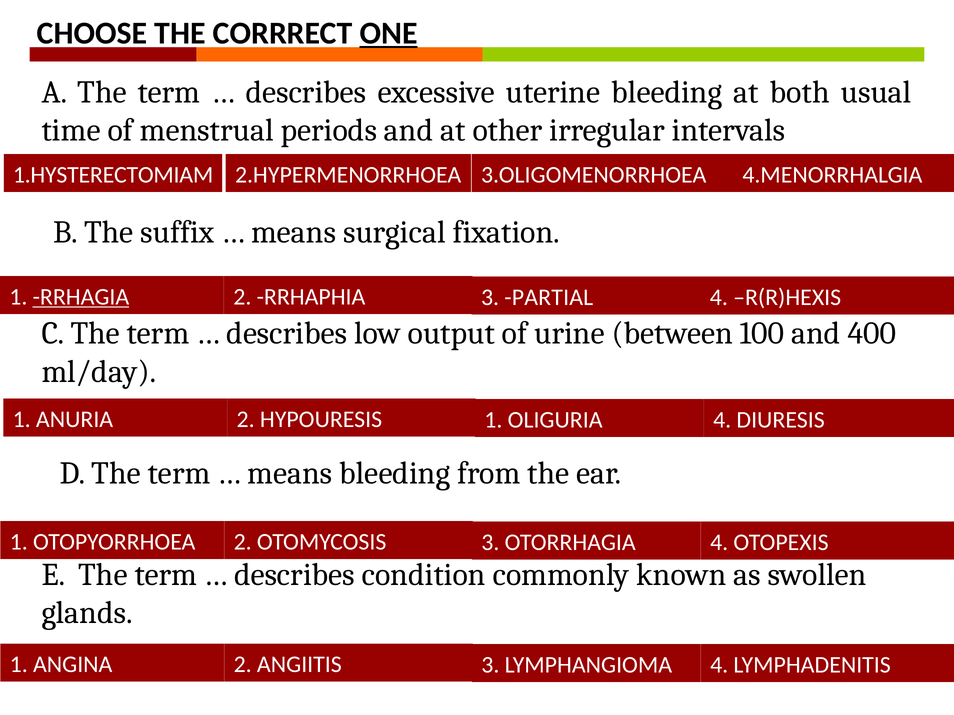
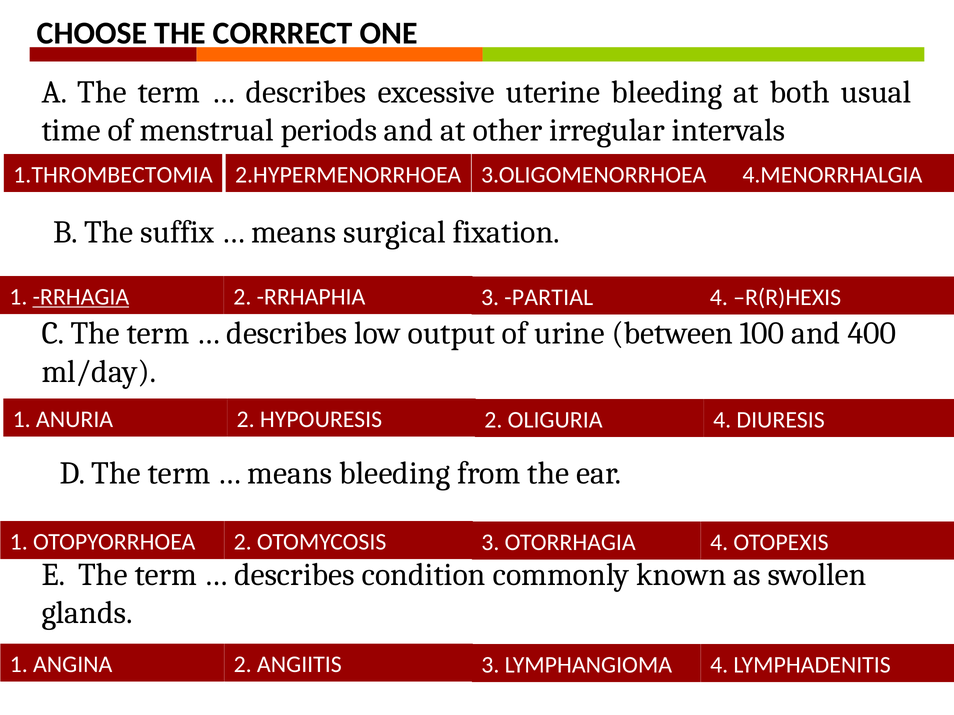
ONE underline: present -> none
1.HYSTERECTOMIAM: 1.HYSTERECTOMIAM -> 1.THROMBECTOMIA
HYPOURESIS 1: 1 -> 2
